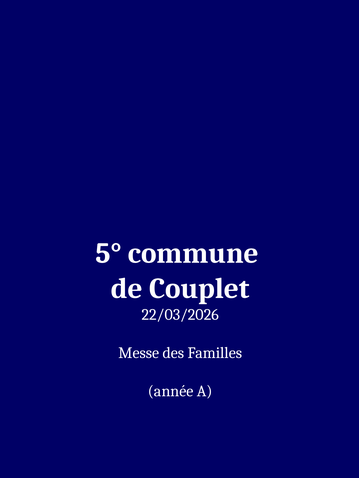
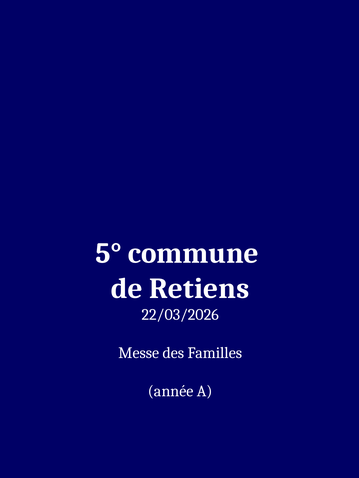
Couplet: Couplet -> Retiens
